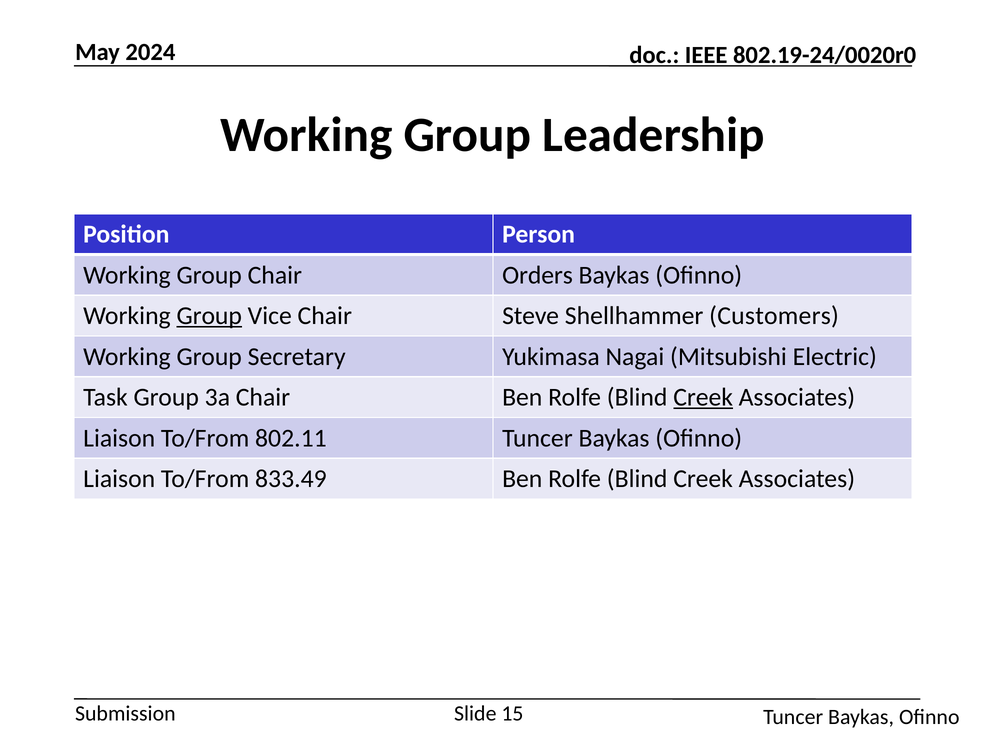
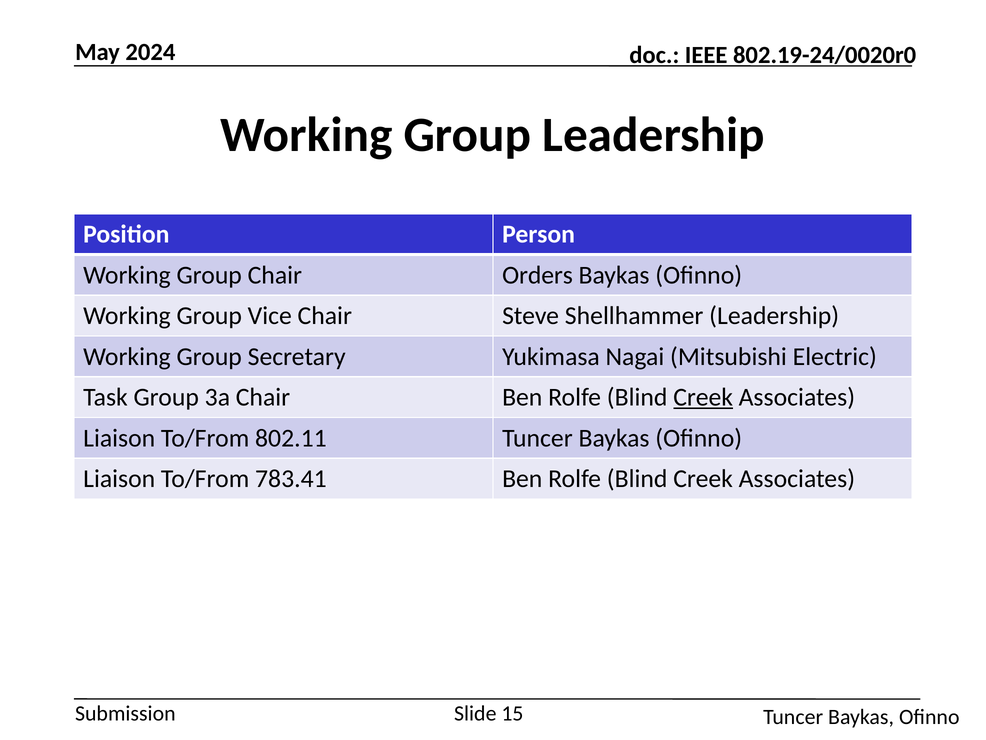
Group at (209, 316) underline: present -> none
Shellhammer Customers: Customers -> Leadership
833.49: 833.49 -> 783.41
